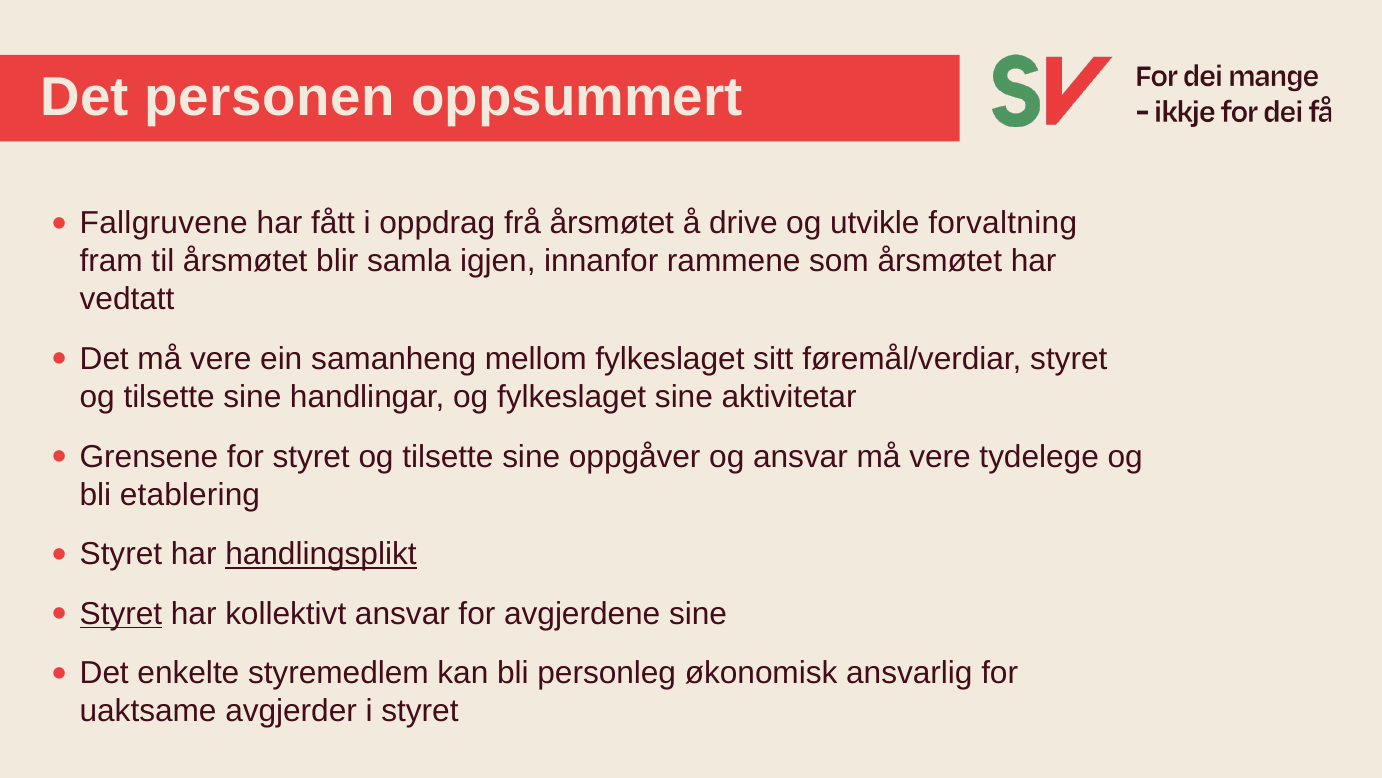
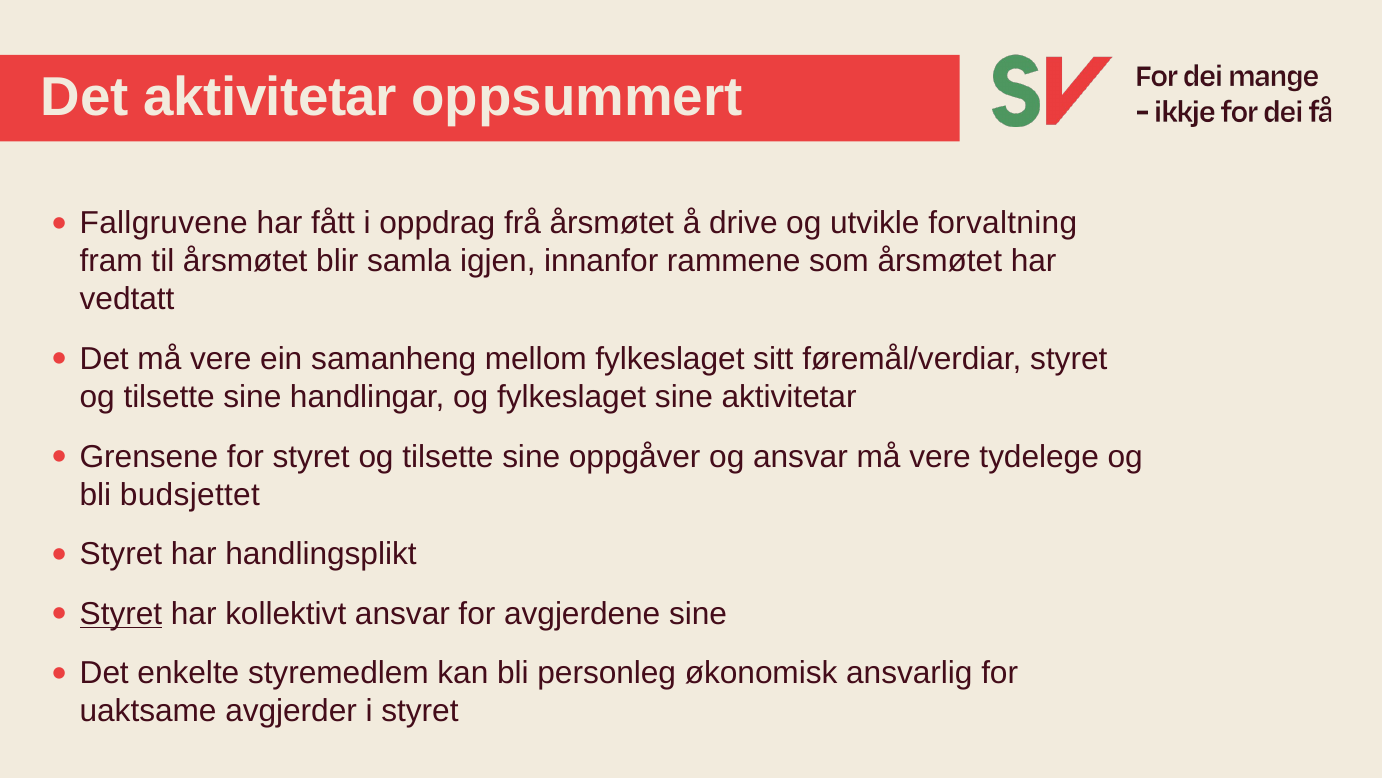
Det personen: personen -> aktivitetar
etablering: etablering -> budsjettet
handlingsplikt underline: present -> none
